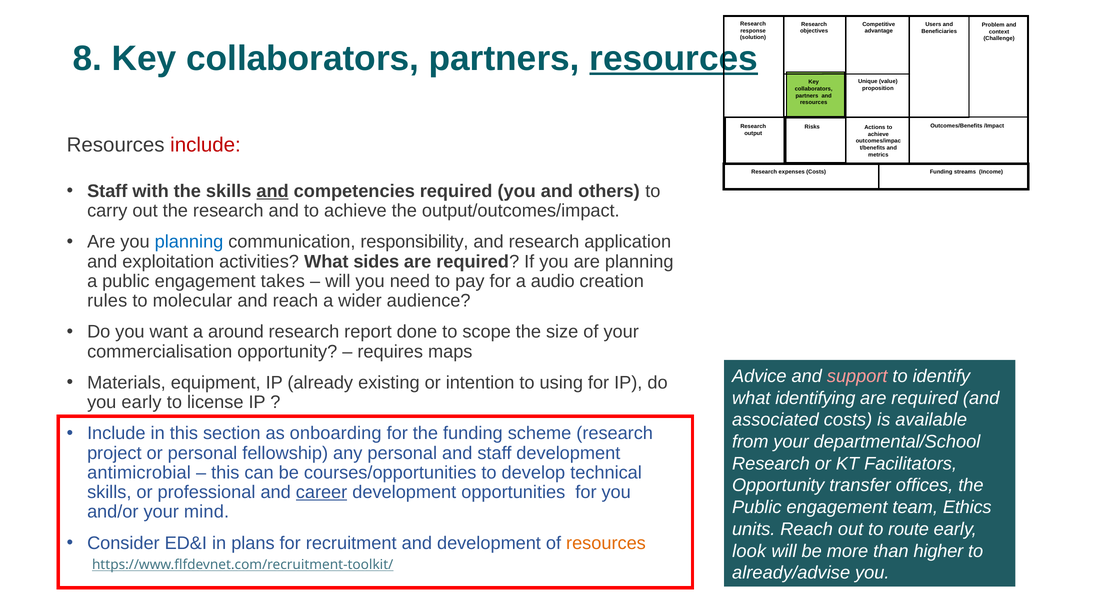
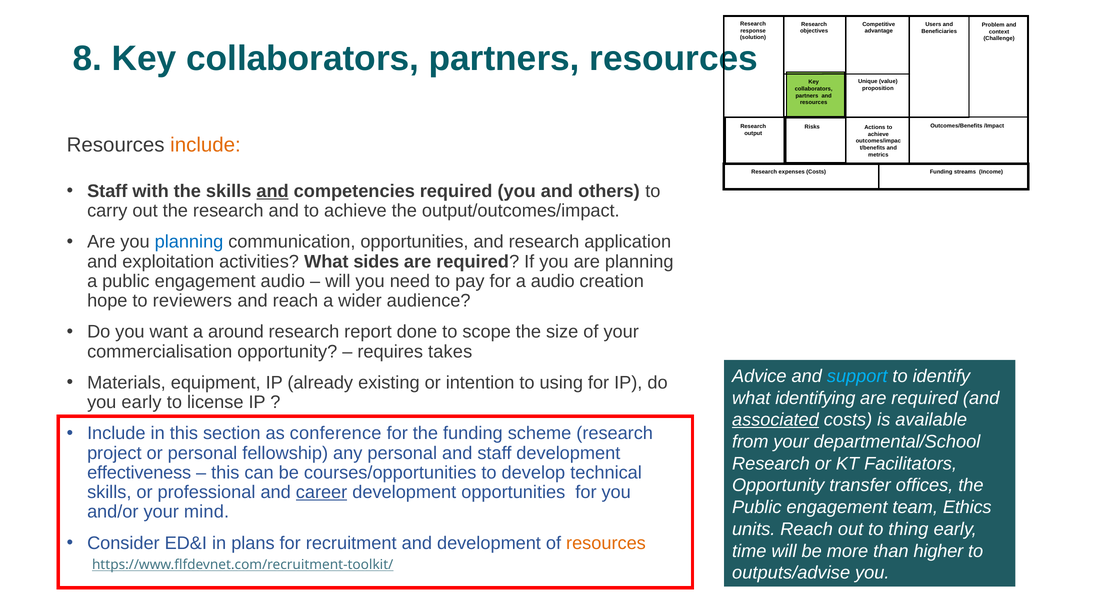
resources at (674, 59) underline: present -> none
include at (205, 145) colour: red -> orange
communication responsibility: responsibility -> opportunities
engagement takes: takes -> audio
rules: rules -> hope
molecular: molecular -> reviewers
maps: maps -> takes
support colour: pink -> light blue
associated underline: none -> present
onboarding: onboarding -> conference
antimicrobial: antimicrobial -> effectiveness
route: route -> thing
look: look -> time
already/advise: already/advise -> outputs/advise
